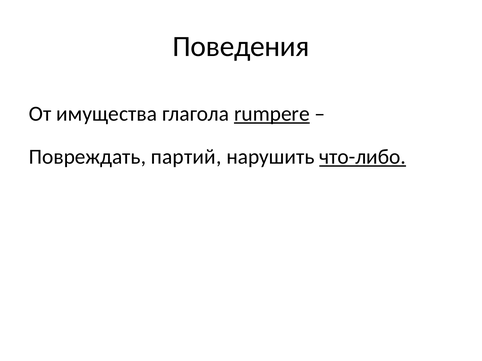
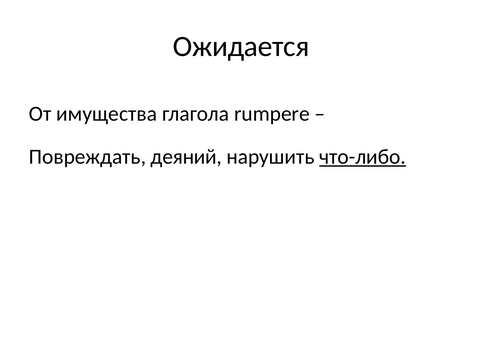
Поведения: Поведения -> Ожидается
rumpere underline: present -> none
партий: партий -> деяний
